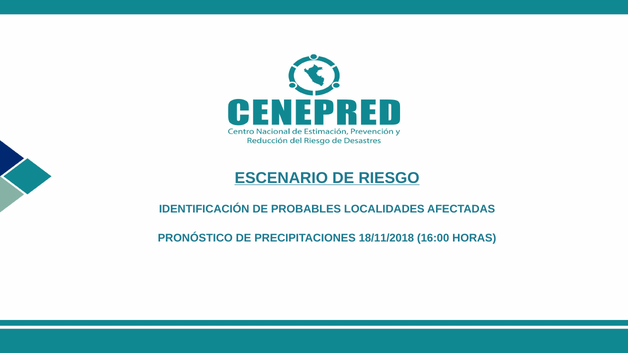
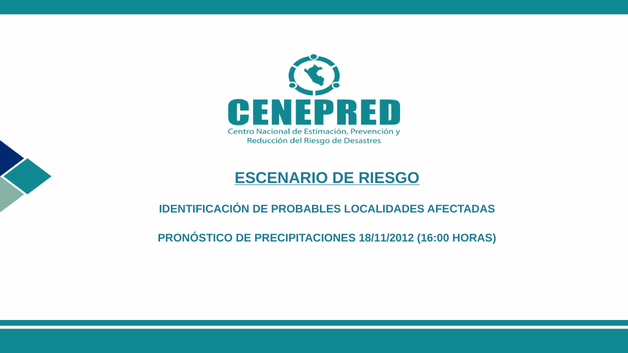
18/11/2018: 18/11/2018 -> 18/11/2012
